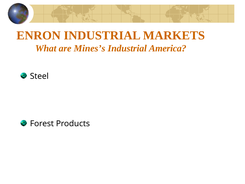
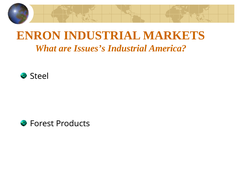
Mines’s: Mines’s -> Issues’s
